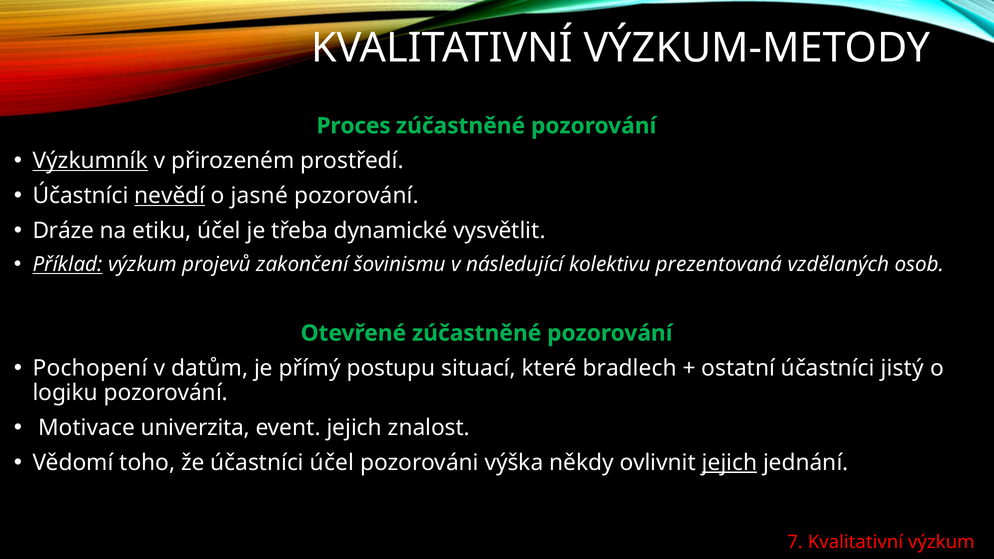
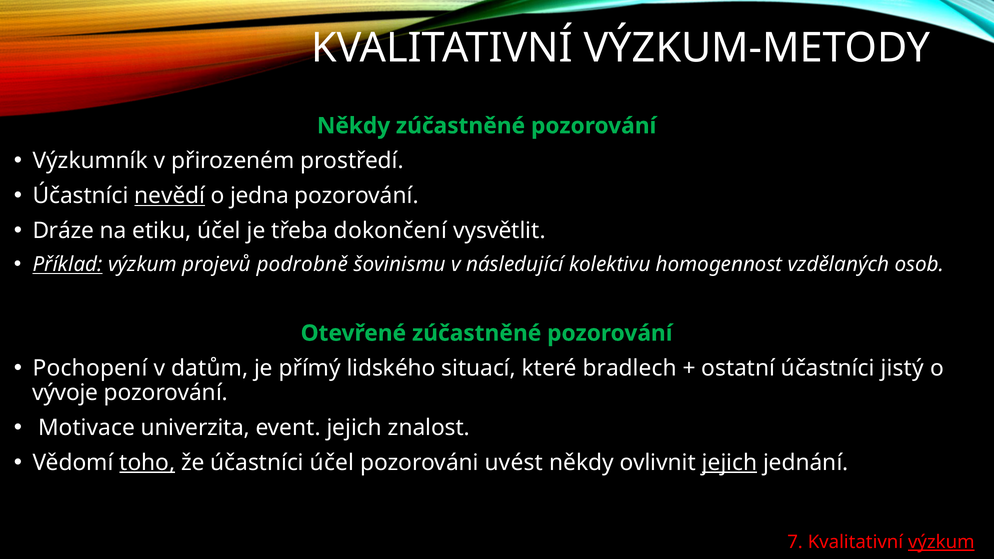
Proces at (354, 126): Proces -> Někdy
Výzkumník underline: present -> none
jasné: jasné -> jedna
dynamické: dynamické -> dokončení
zakončení: zakončení -> podrobně
prezentovaná: prezentovaná -> homogennost
postupu: postupu -> lidského
logiku: logiku -> vývoje
toho underline: none -> present
výška: výška -> uvést
výzkum at (941, 542) underline: none -> present
